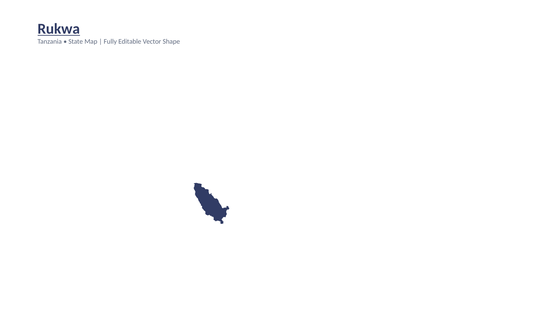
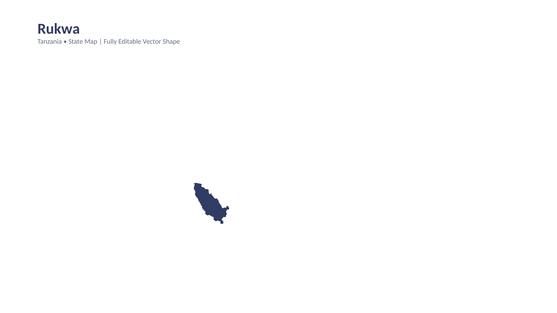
Rukwa underline: present -> none
